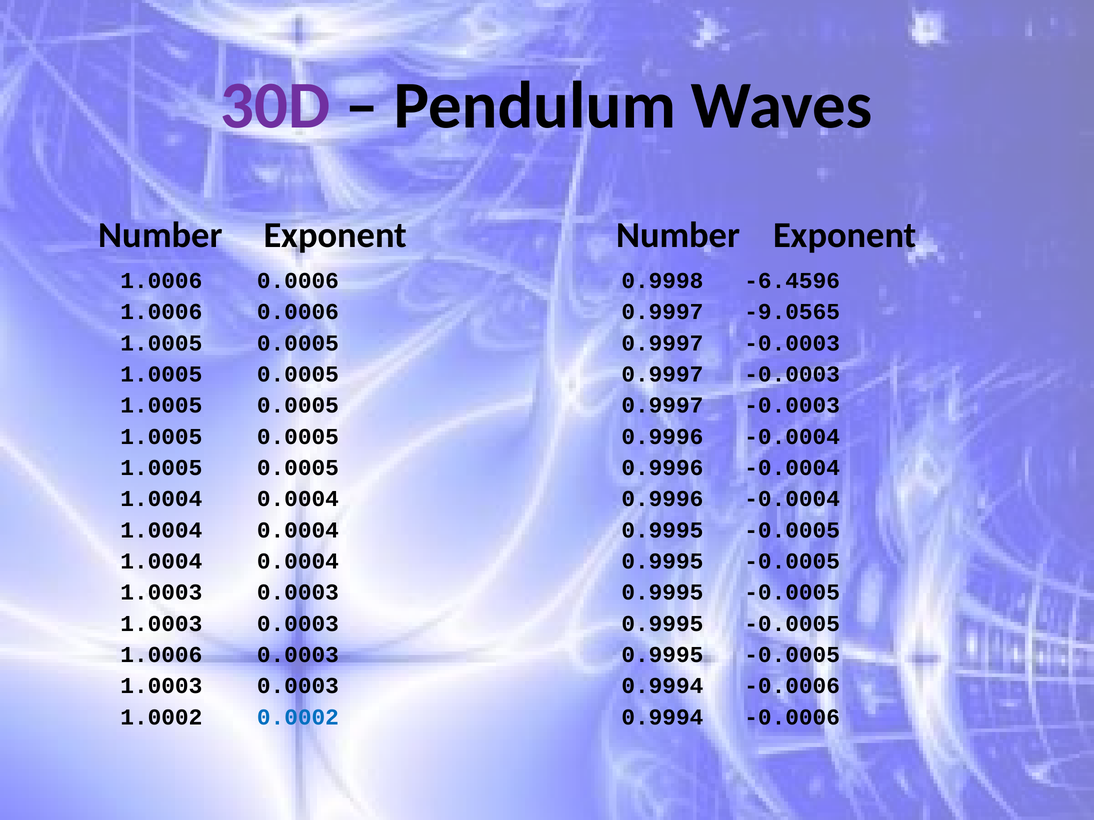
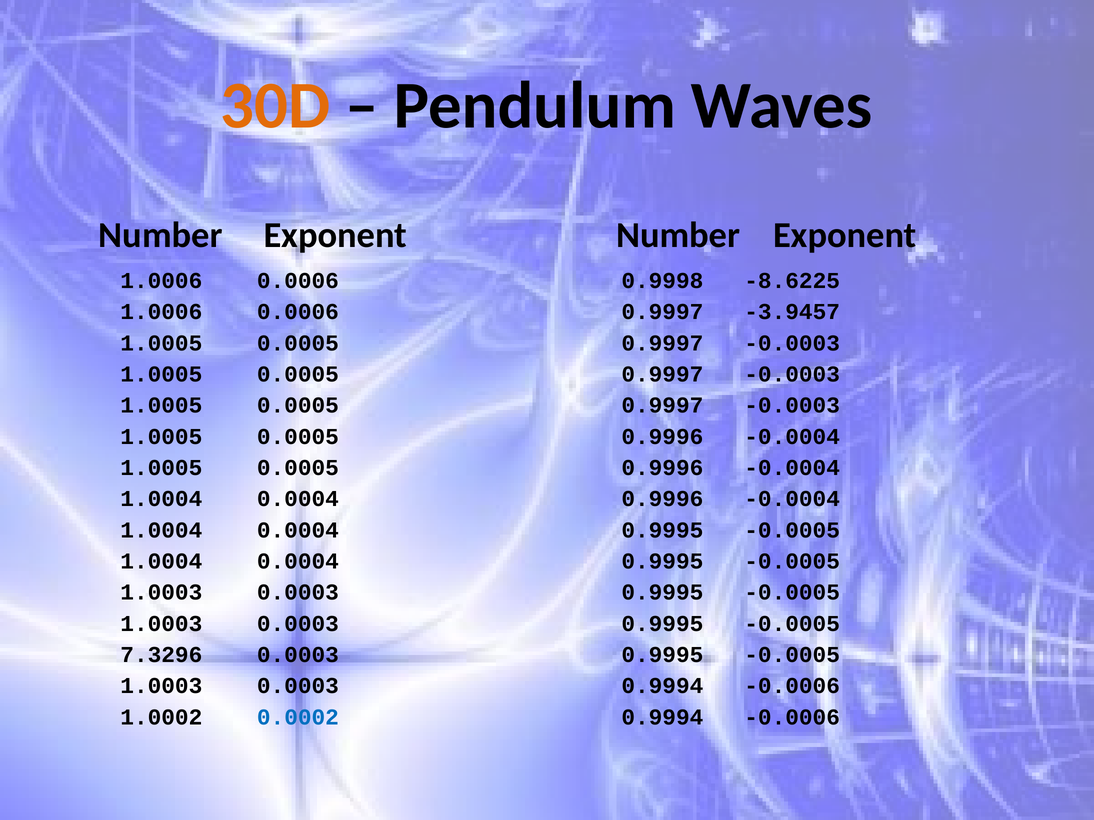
30D colour: purple -> orange
-6.4596: -6.4596 -> -8.6225
-9.0565: -9.0565 -> -3.9457
1.0006 at (161, 655): 1.0006 -> 7.3296
